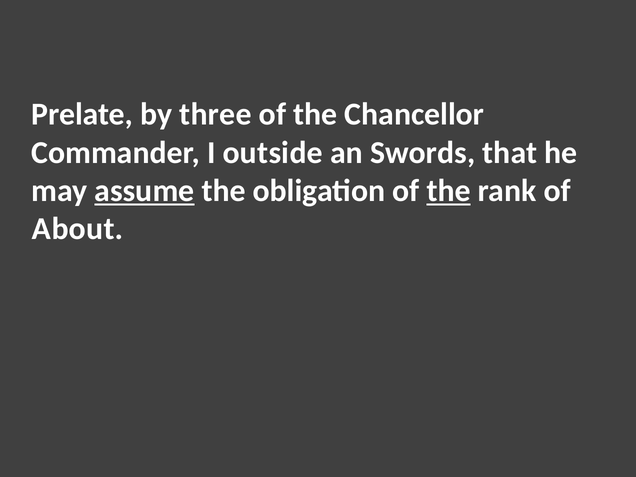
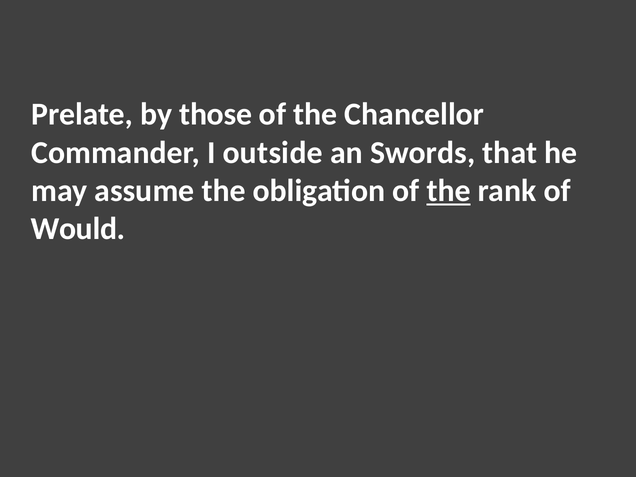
three: three -> those
assume underline: present -> none
About: About -> Would
